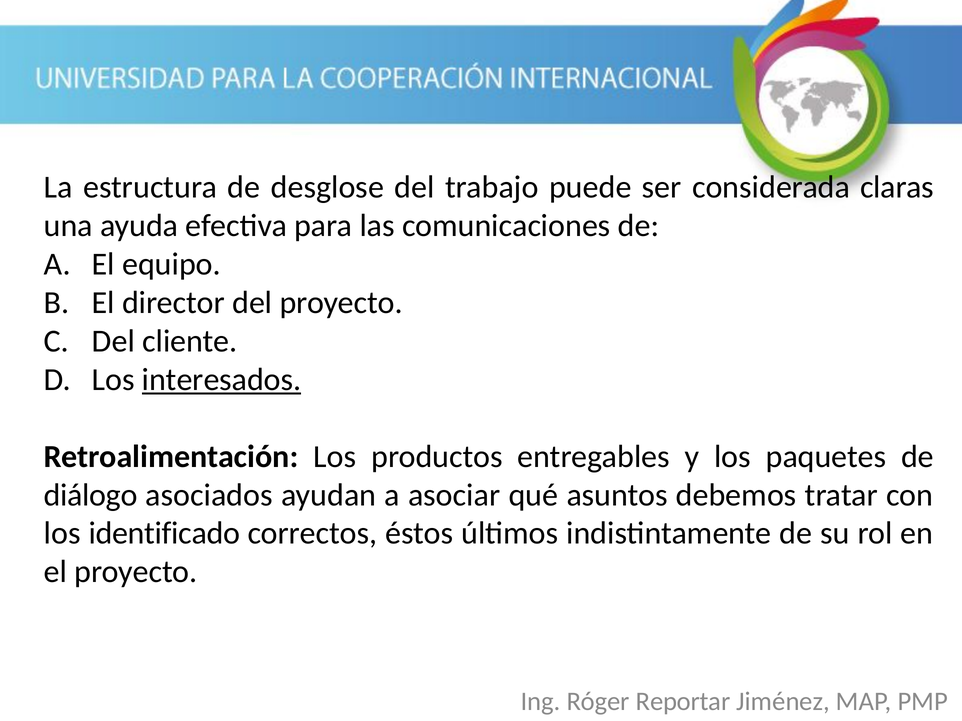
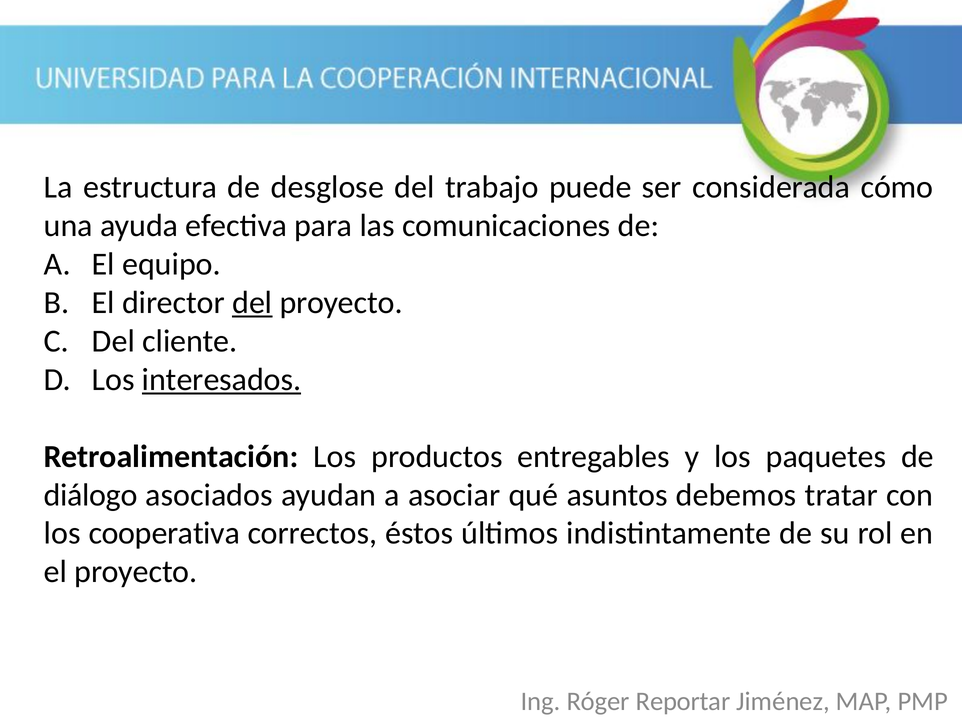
claras: claras -> cómo
del at (252, 303) underline: none -> present
identificado: identificado -> cooperativa
